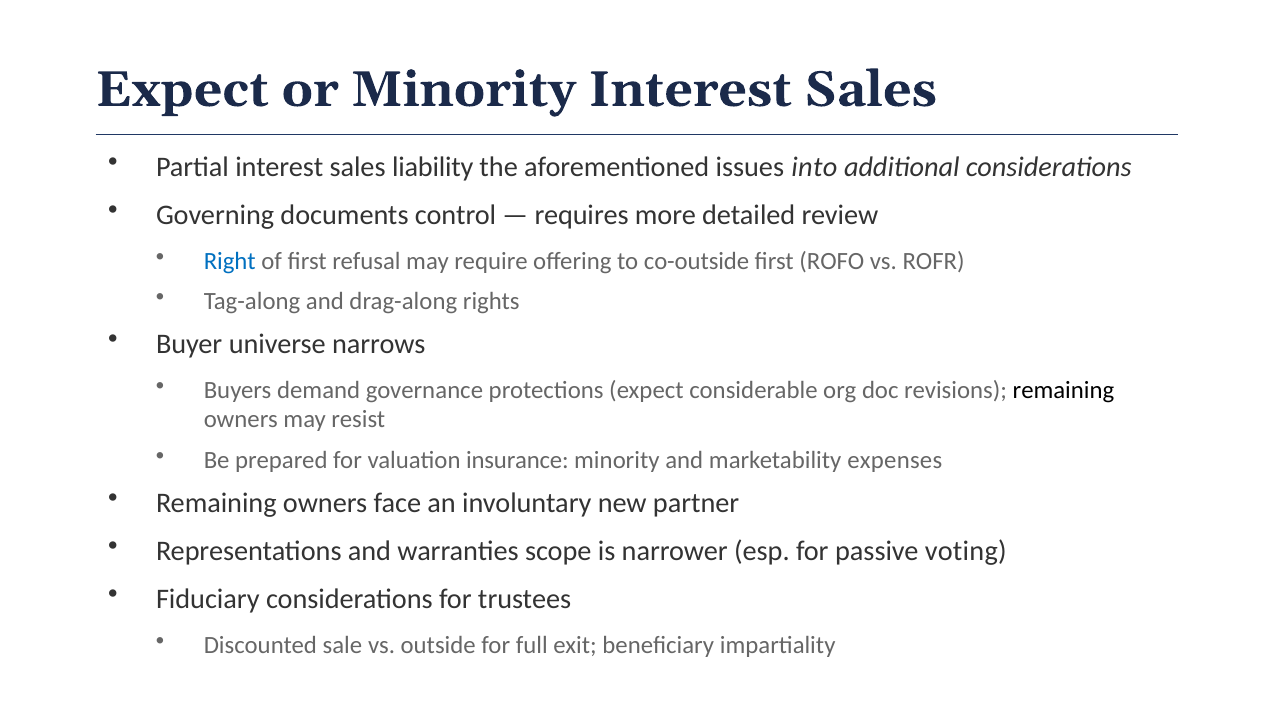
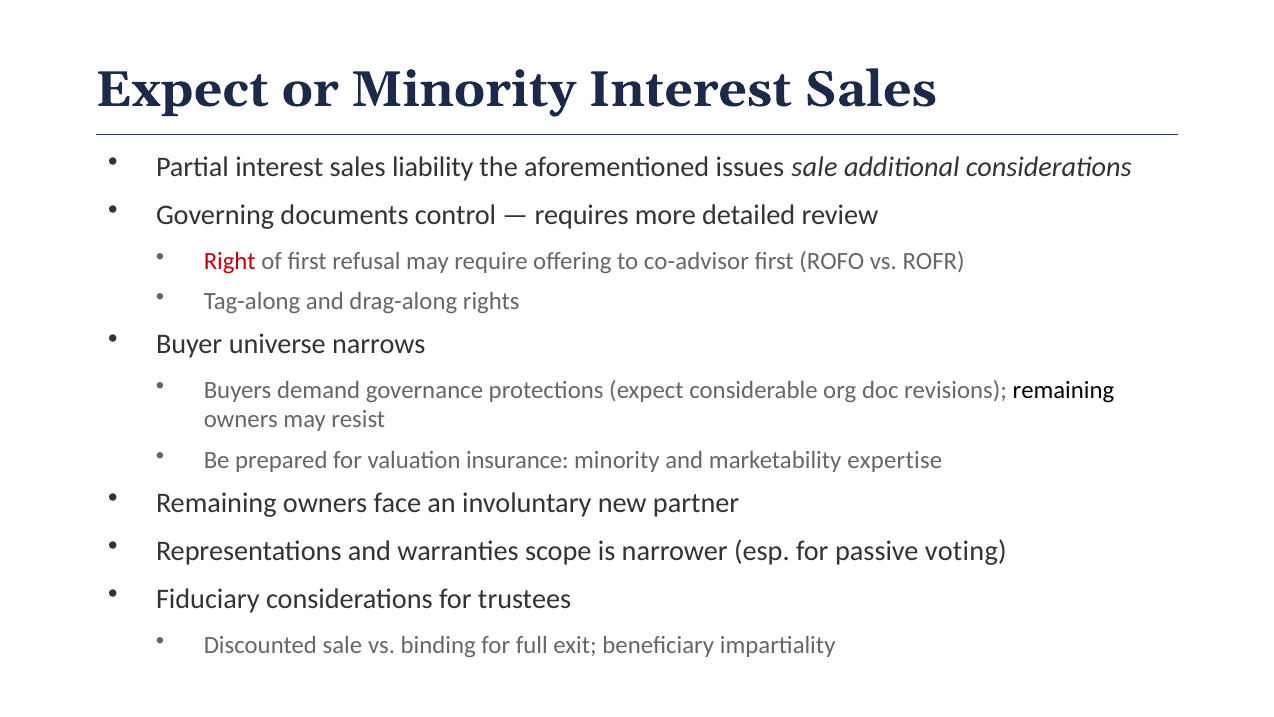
issues into: into -> sale
Right colour: blue -> red
co-outside: co-outside -> co-advisor
expenses: expenses -> expertise
outside: outside -> binding
